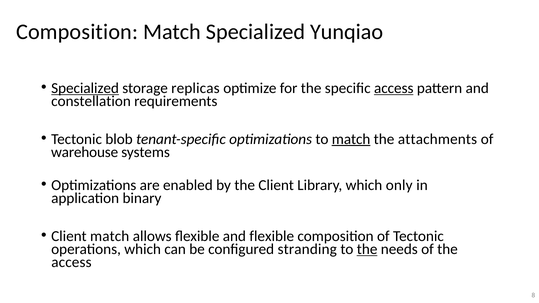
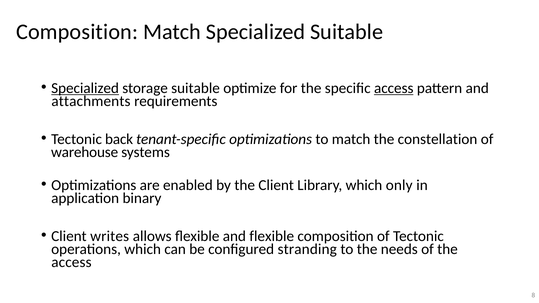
Specialized Yunqiao: Yunqiao -> Suitable
storage replicas: replicas -> suitable
constellation: constellation -> attachments
blob: blob -> back
match at (351, 139) underline: present -> none
attachments: attachments -> constellation
Client match: match -> writes
the at (367, 249) underline: present -> none
